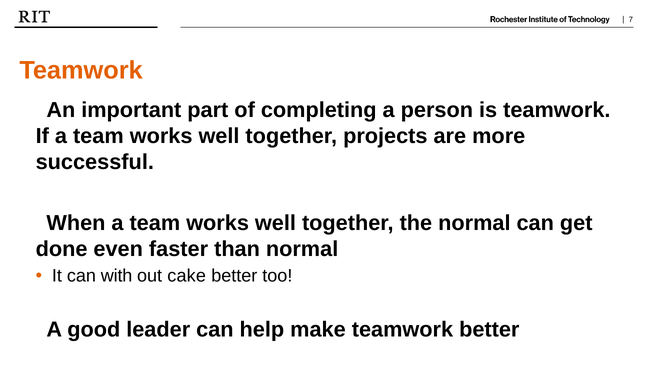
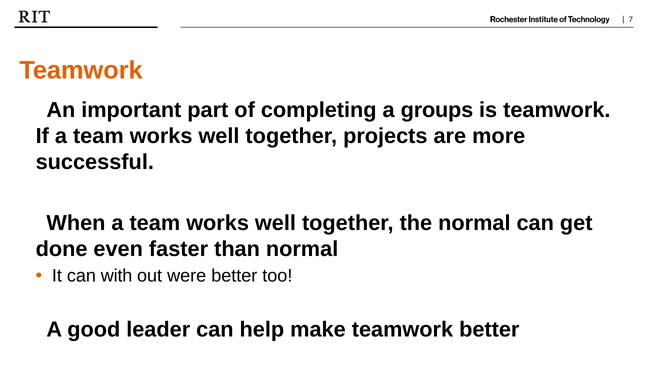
person: person -> groups
cake: cake -> were
